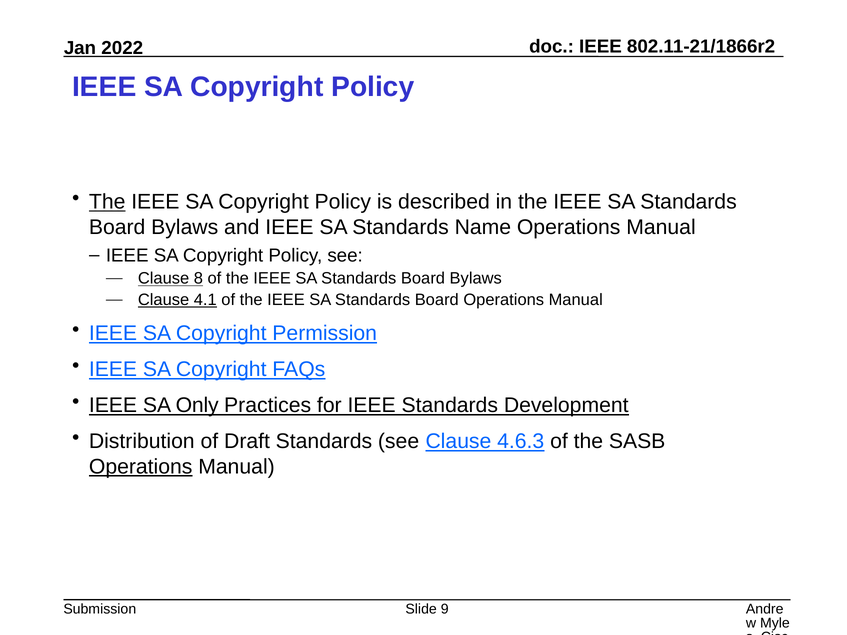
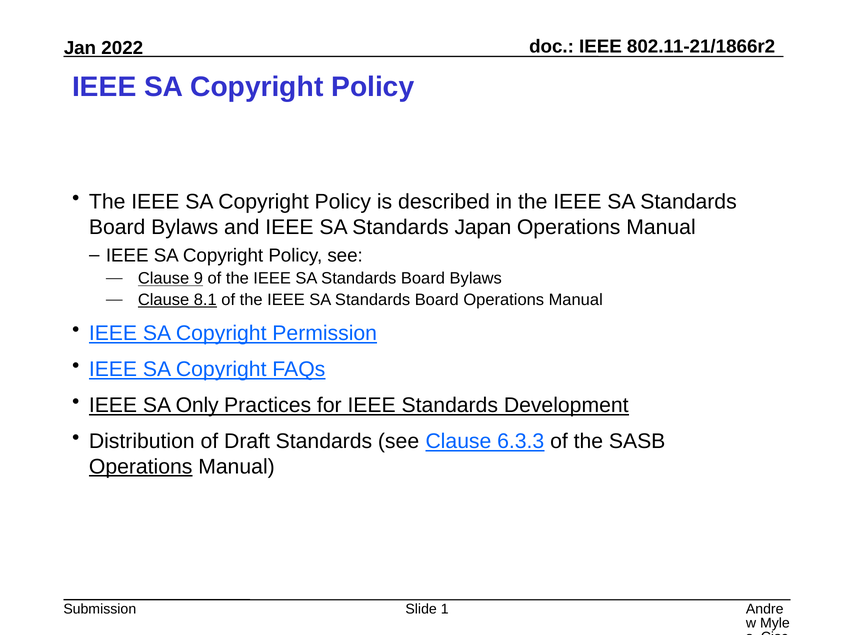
The at (107, 202) underline: present -> none
Name: Name -> Japan
8: 8 -> 9
4.1: 4.1 -> 8.1
4.6.3: 4.6.3 -> 6.3.3
9: 9 -> 1
